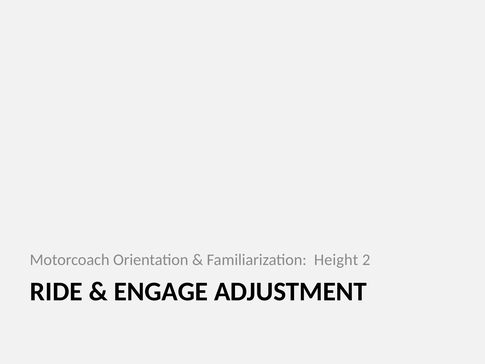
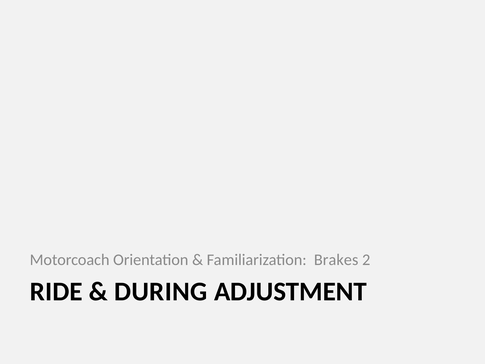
Height: Height -> Brakes
ENGAGE: ENGAGE -> DURING
